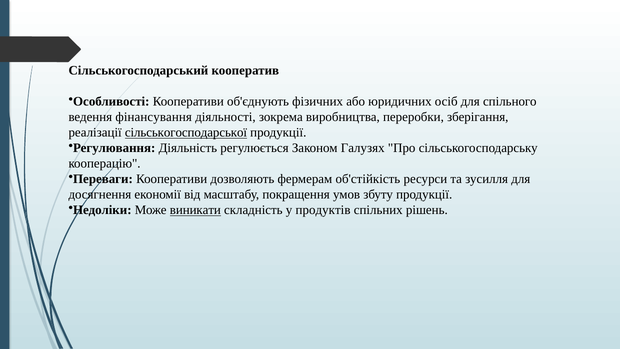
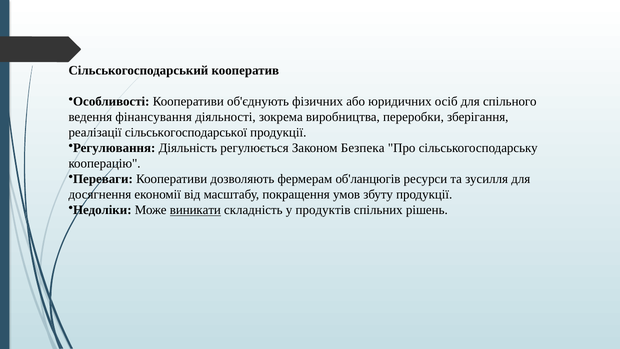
сільськогосподарської underline: present -> none
Галузях: Галузях -> Безпека
об'стійкість: об'стійкість -> об'ланцюгів
